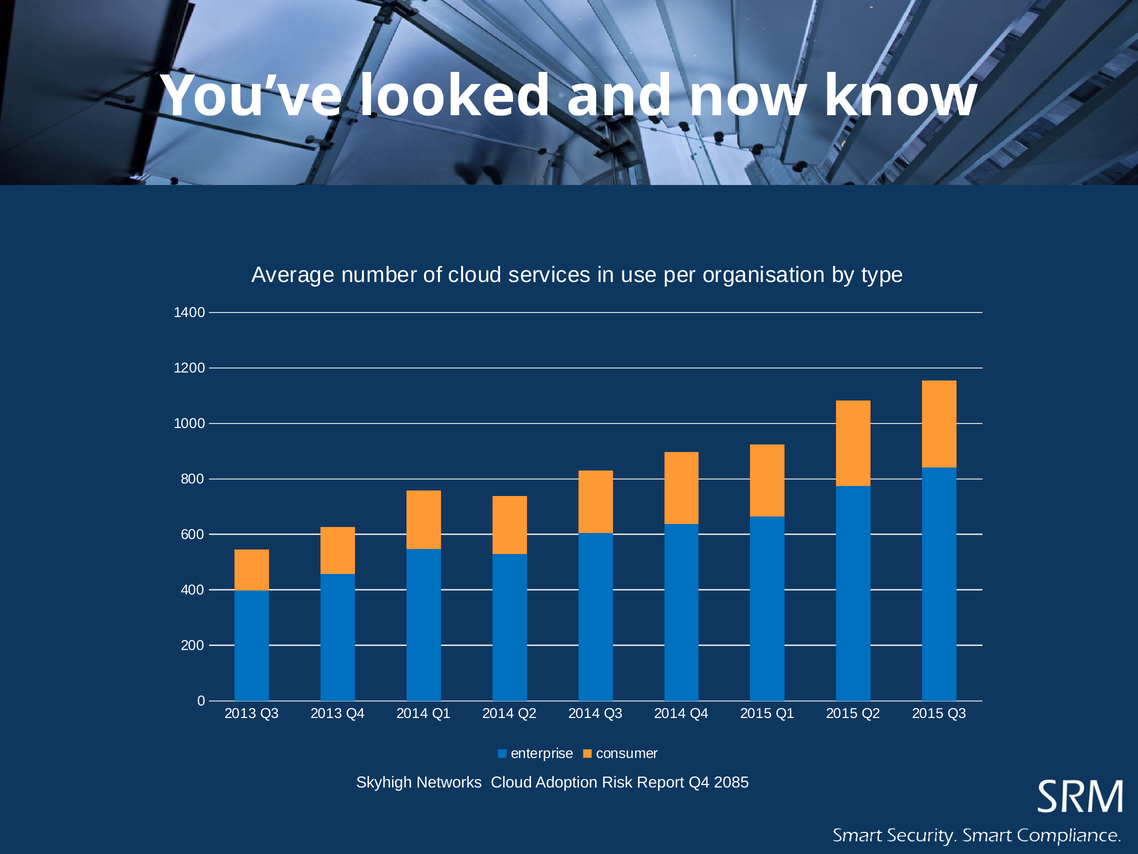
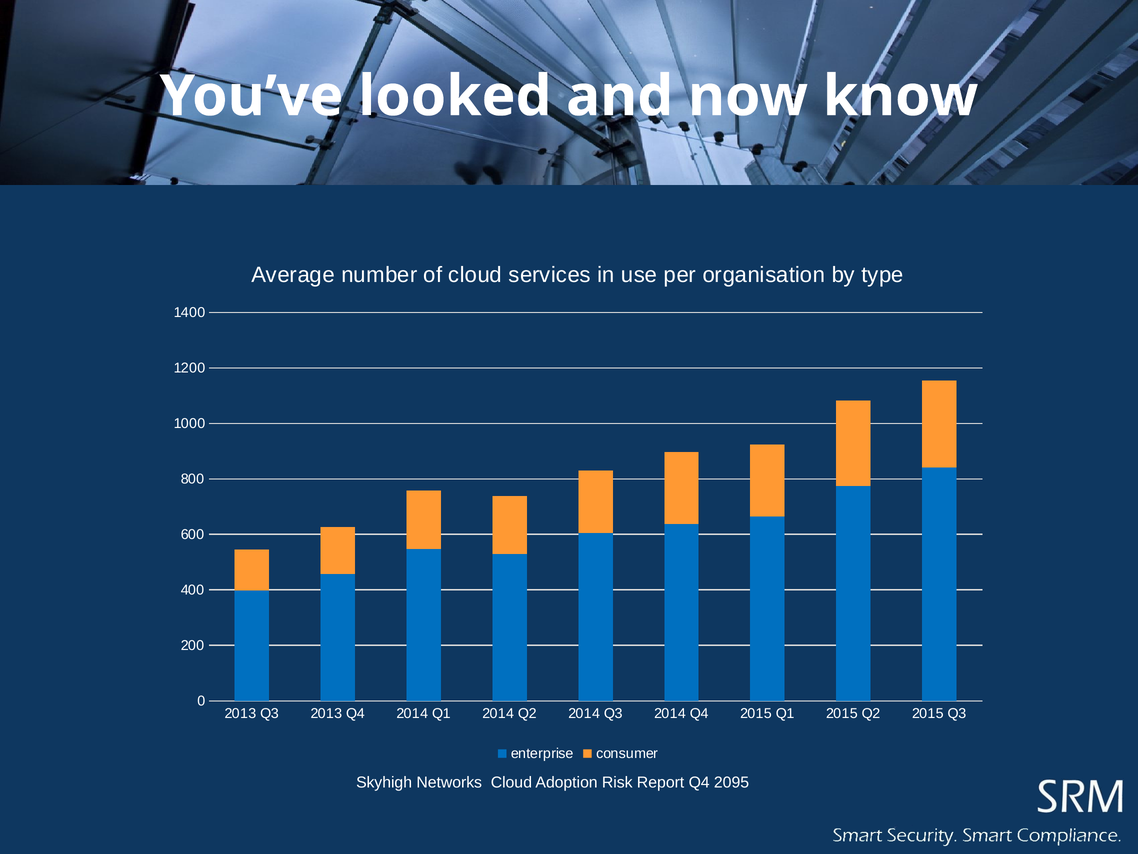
2085: 2085 -> 2095
